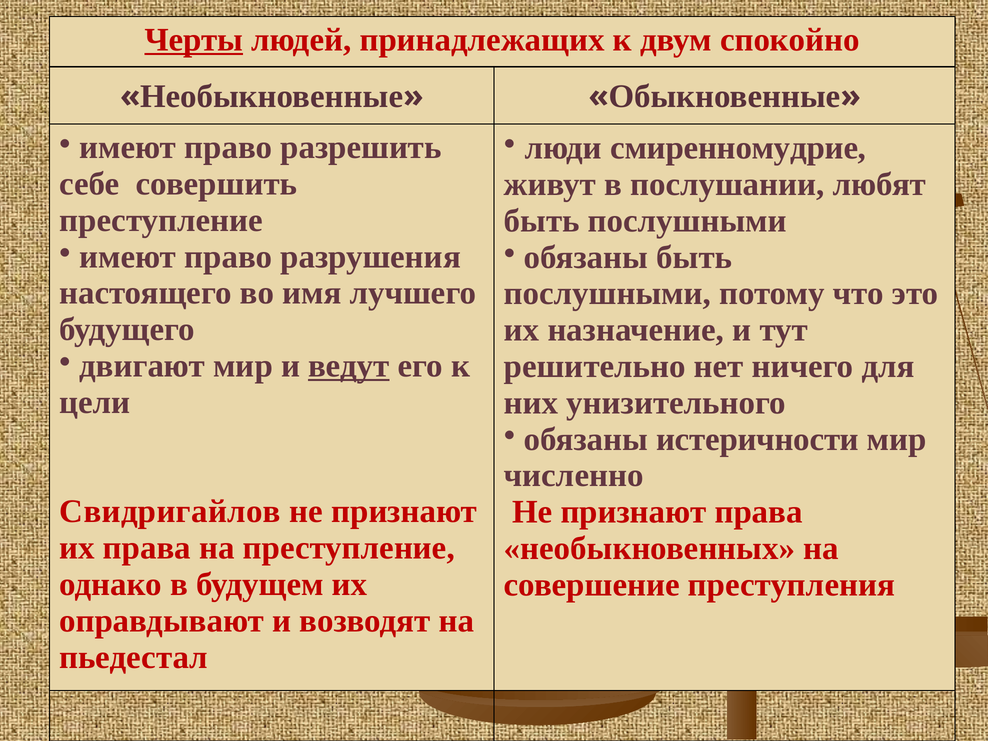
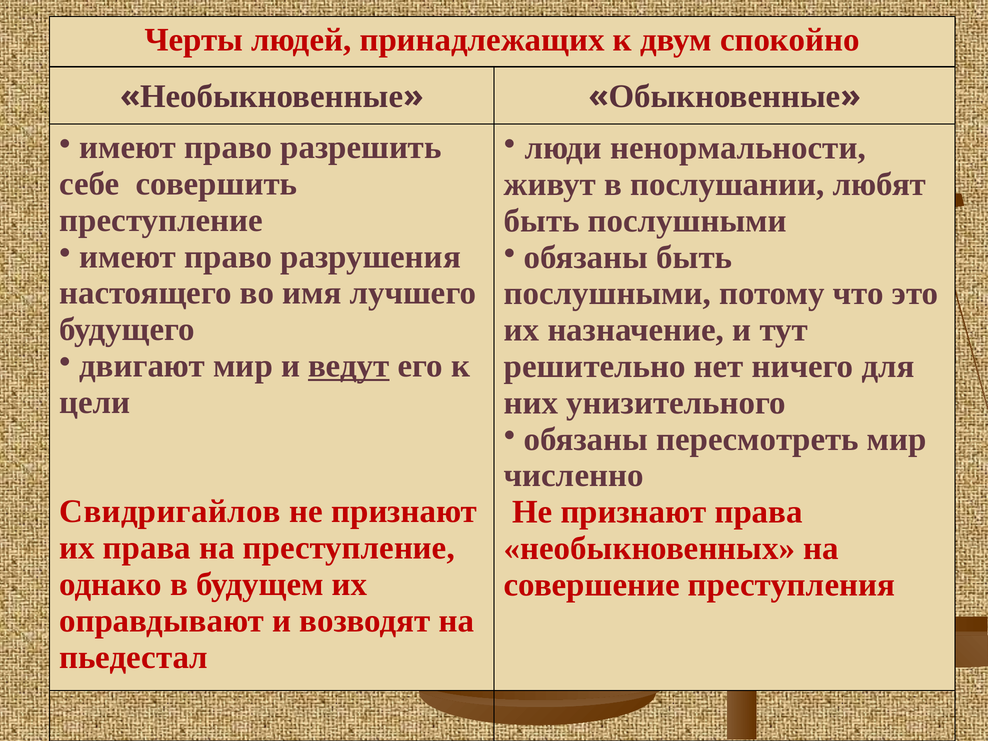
Черты underline: present -> none
смиренномудрие: смиренномудрие -> ненормальности
истеричности: истеричности -> пересмотреть
